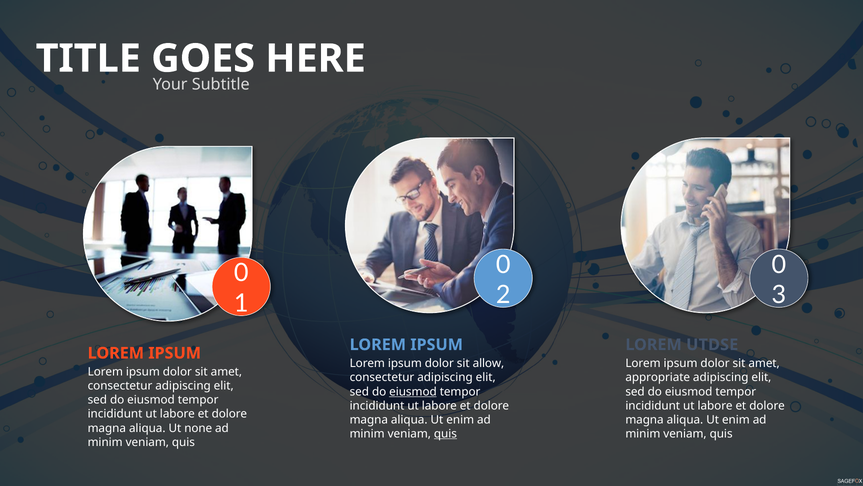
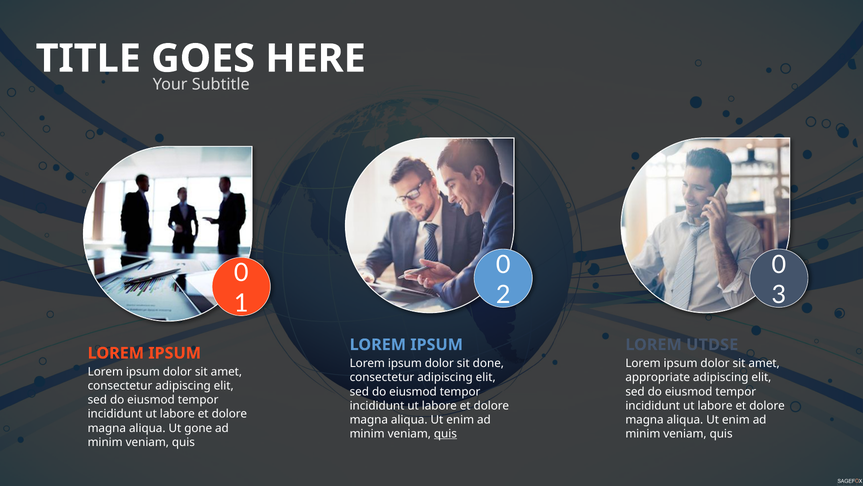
allow: allow -> done
eiusmod at (413, 391) underline: present -> none
none: none -> gone
